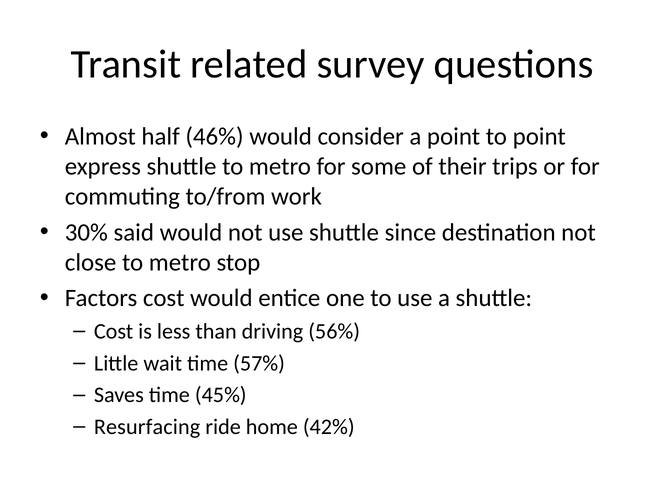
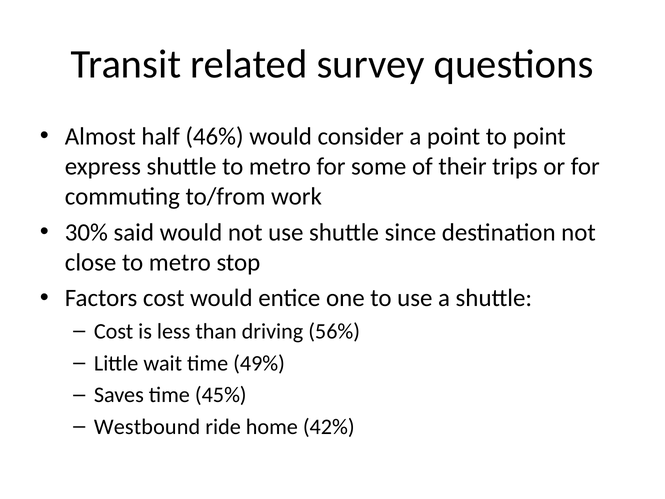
57%: 57% -> 49%
Resurfacing: Resurfacing -> Westbound
